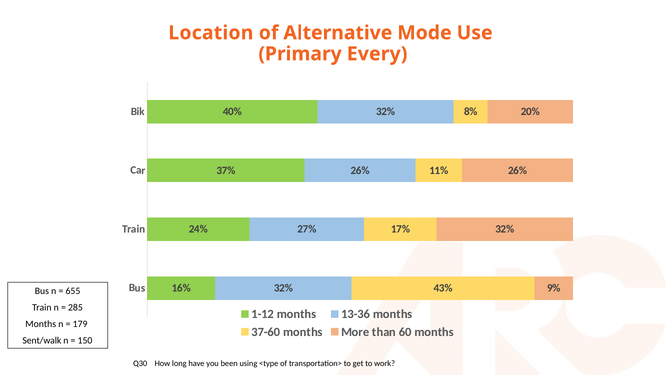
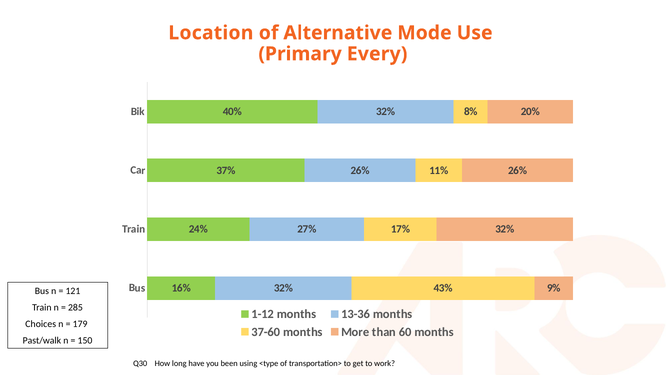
655: 655 -> 121
Months at (41, 324): Months -> Choices
Sent/walk: Sent/walk -> Past/walk
